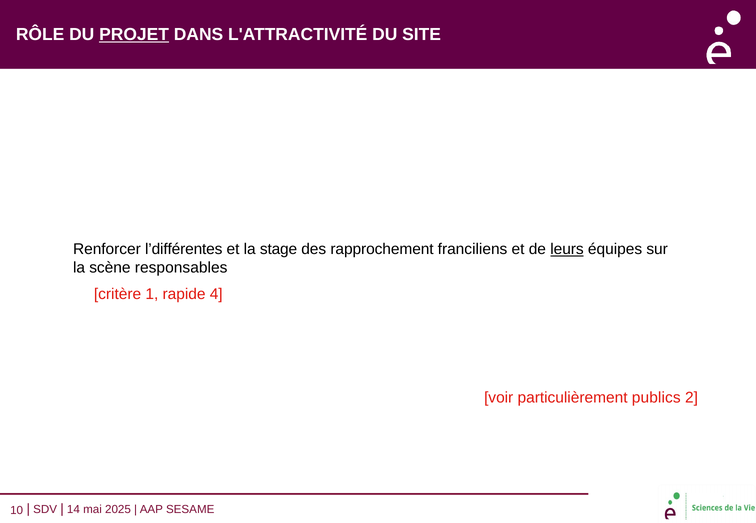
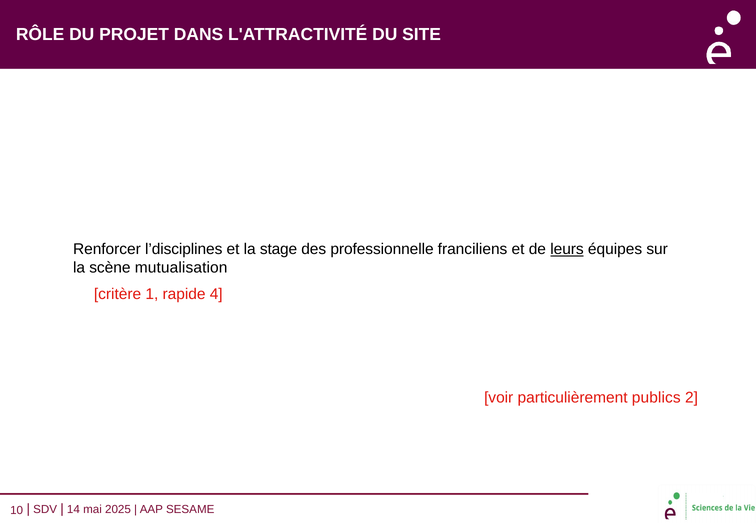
PROJET underline: present -> none
l’différentes: l’différentes -> l’disciplines
rapprochement: rapprochement -> professionnelle
responsables: responsables -> mutualisation
